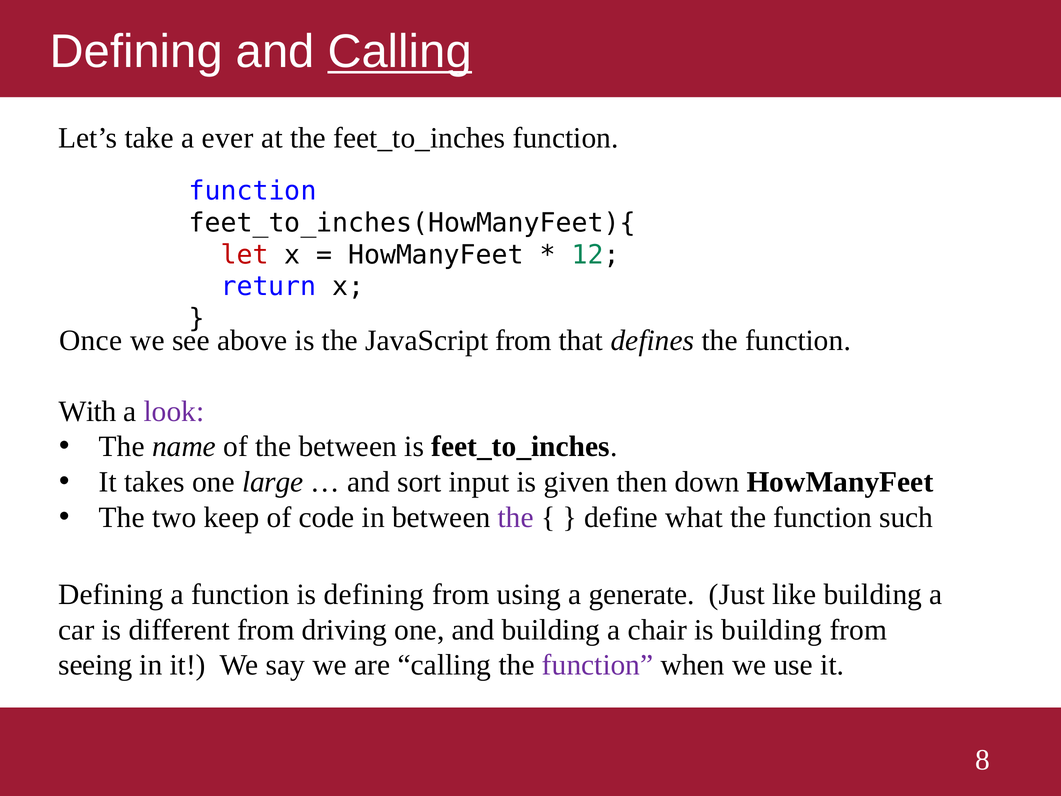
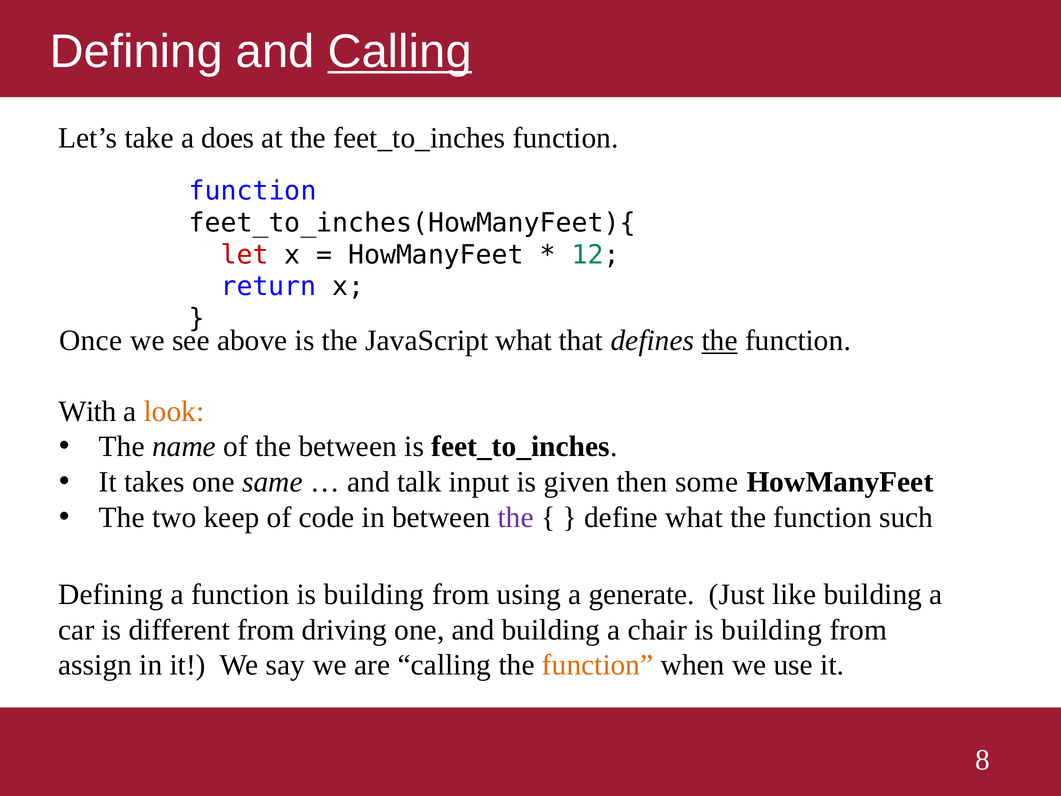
ever: ever -> does
JavaScript from: from -> what
the at (720, 340) underline: none -> present
look colour: purple -> orange
large: large -> same
sort: sort -> talk
down: down -> some
function is defining: defining -> building
seeing: seeing -> assign
function at (598, 665) colour: purple -> orange
